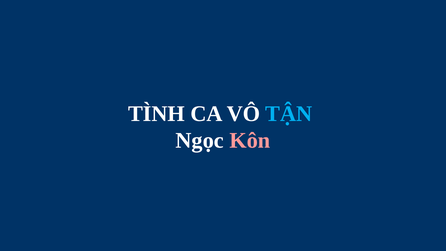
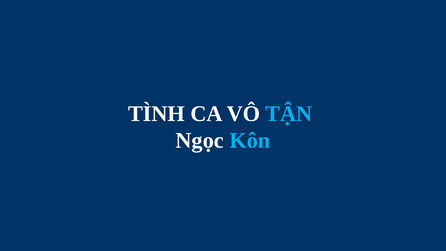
Kôn colour: pink -> light blue
